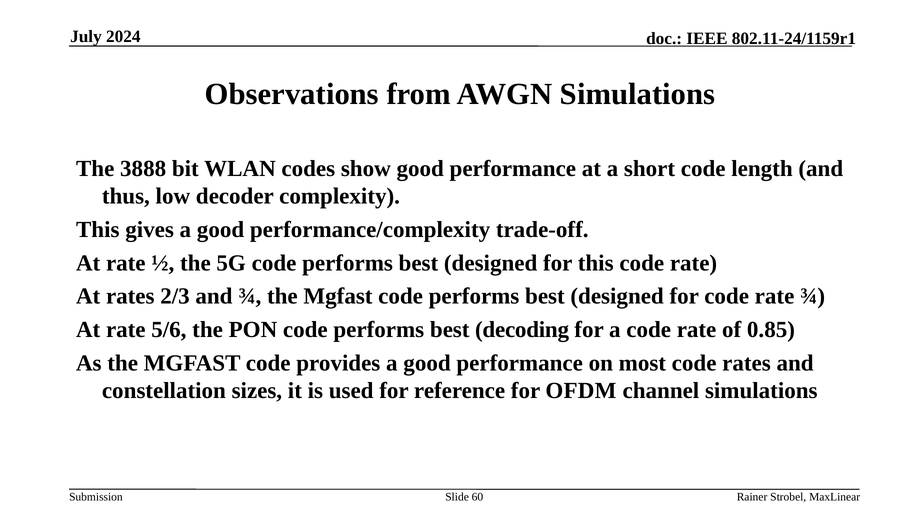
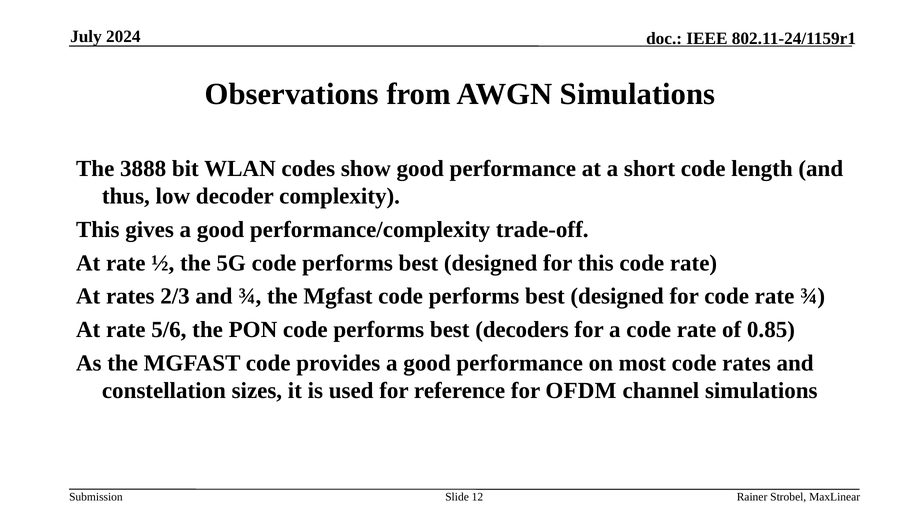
decoding: decoding -> decoders
60: 60 -> 12
